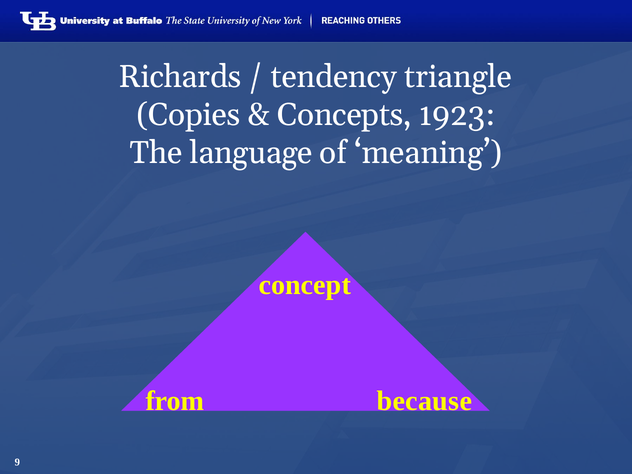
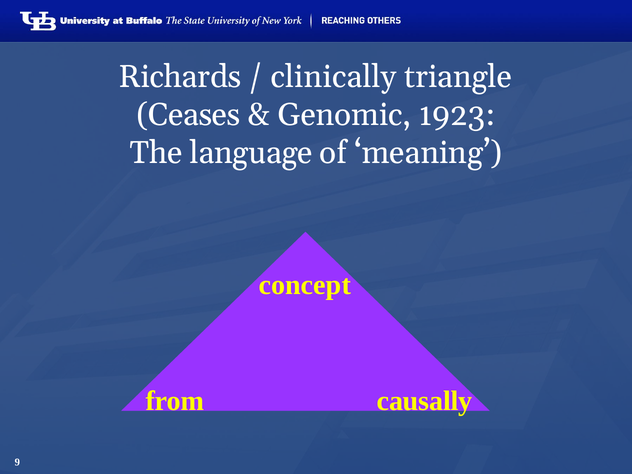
tendency: tendency -> clinically
Copies: Copies -> Ceases
Concepts: Concepts -> Genomic
because: because -> causally
